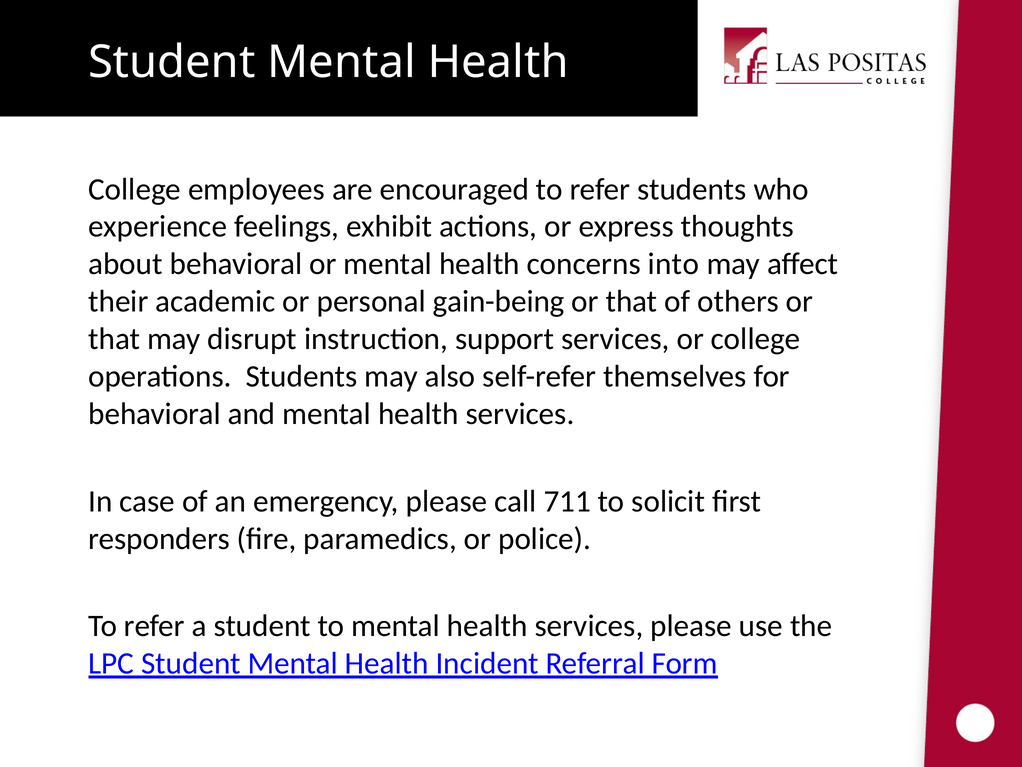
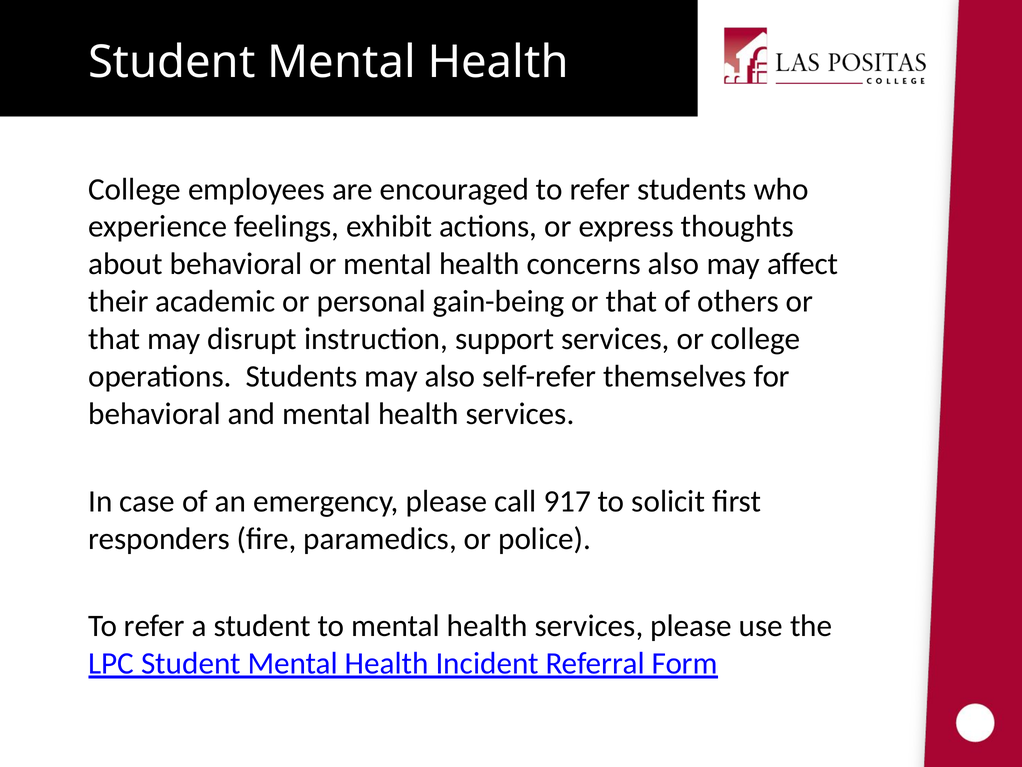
concerns into: into -> also
711: 711 -> 917
